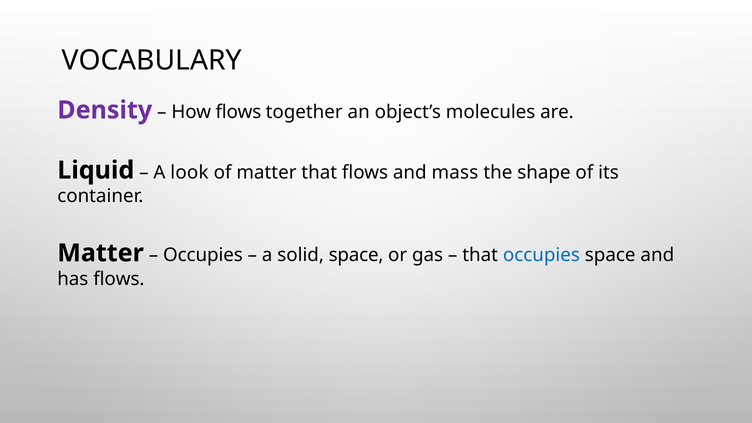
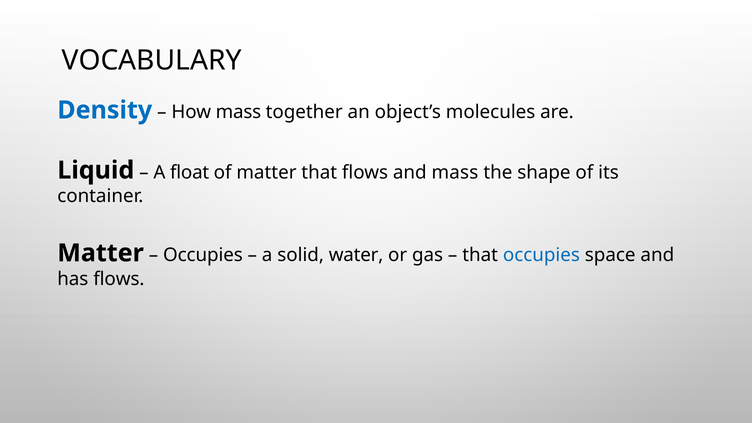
Density colour: purple -> blue
How flows: flows -> mass
look: look -> float
solid space: space -> water
